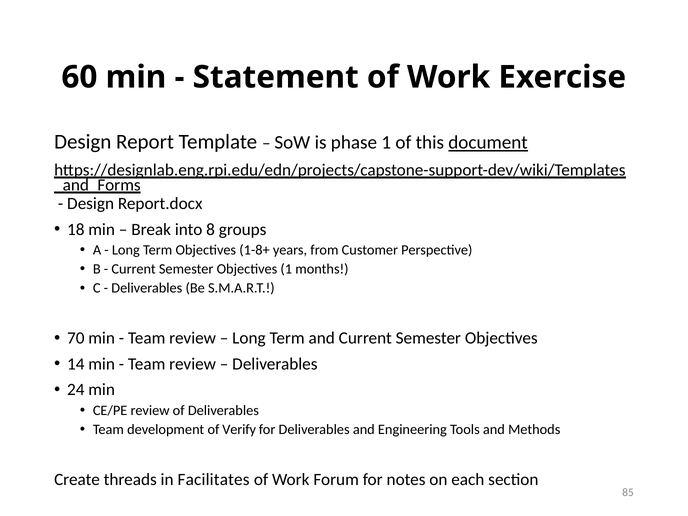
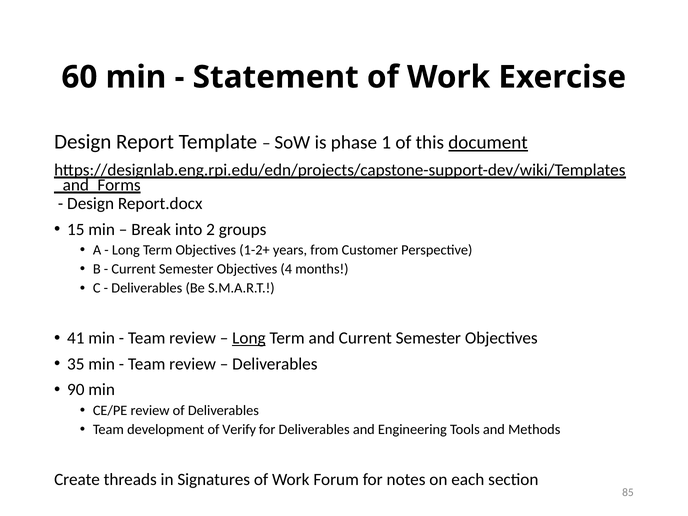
18: 18 -> 15
8: 8 -> 2
1-8+: 1-8+ -> 1-2+
Objectives 1: 1 -> 4
70: 70 -> 41
Long at (249, 338) underline: none -> present
14: 14 -> 35
24: 24 -> 90
Facilitates: Facilitates -> Signatures
